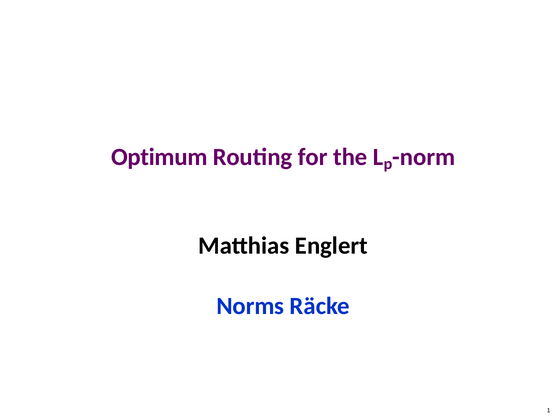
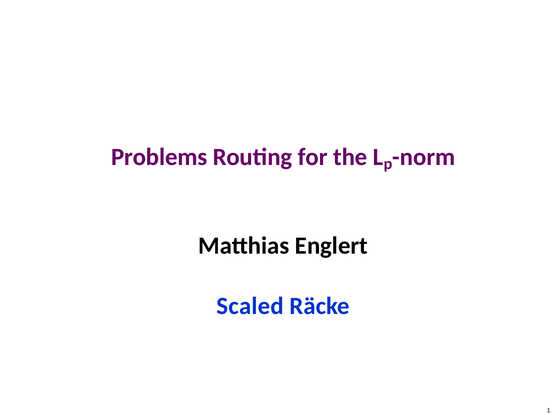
Optimum: Optimum -> Problems
Norms: Norms -> Scaled
